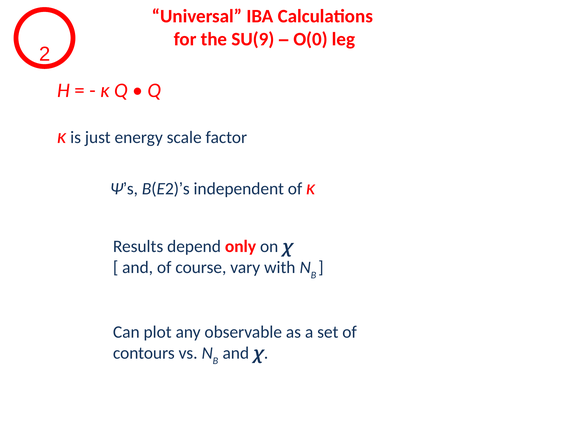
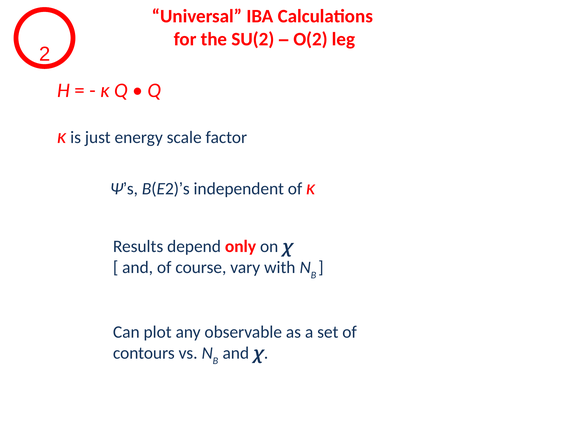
SU(9: SU(9 -> SU(2
O(0: O(0 -> O(2
